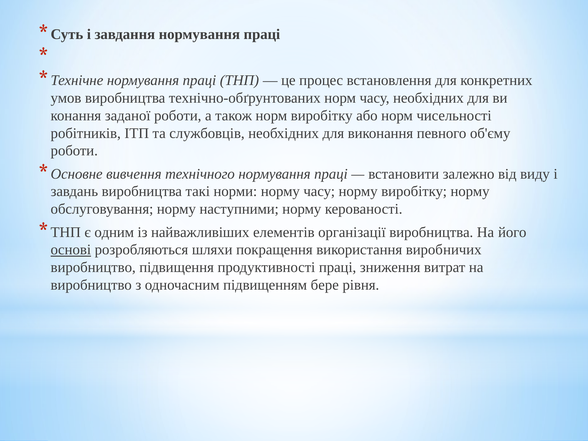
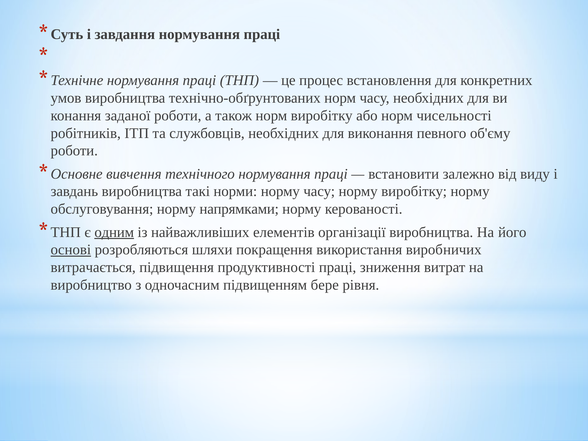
наступними: наступними -> напрямками
одним underline: none -> present
виробництво at (93, 267): виробництво -> витрачається
